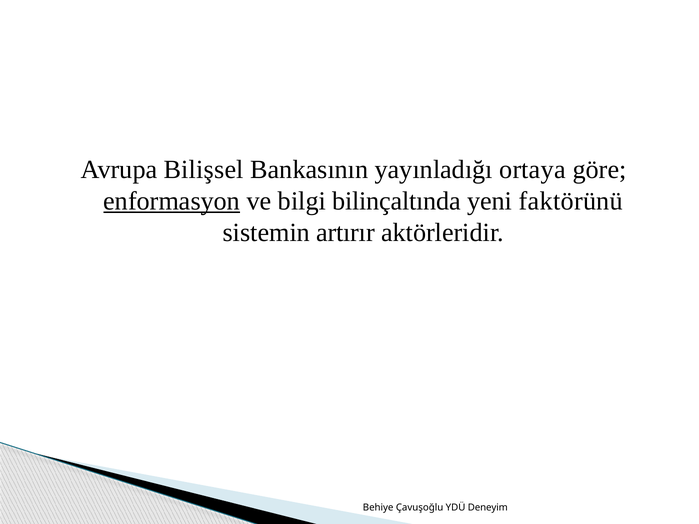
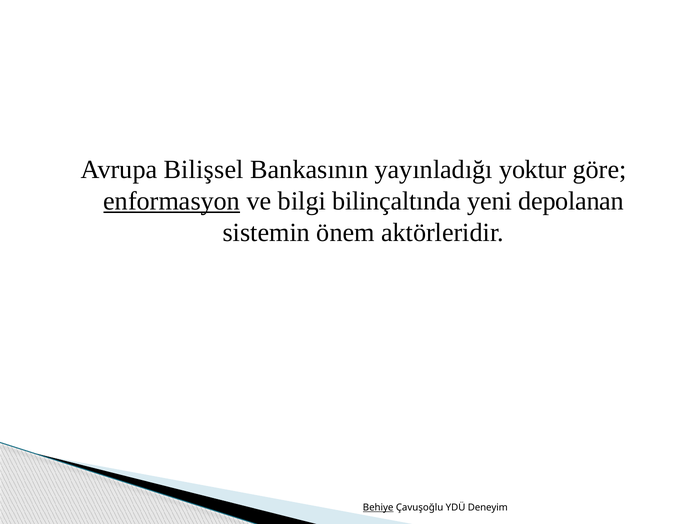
ortaya: ortaya -> yoktur
faktörünü: faktörünü -> depolanan
artırır: artırır -> önem
Behiye underline: none -> present
